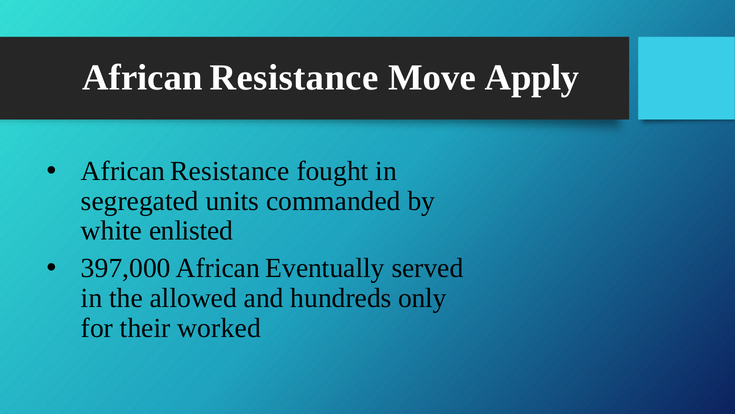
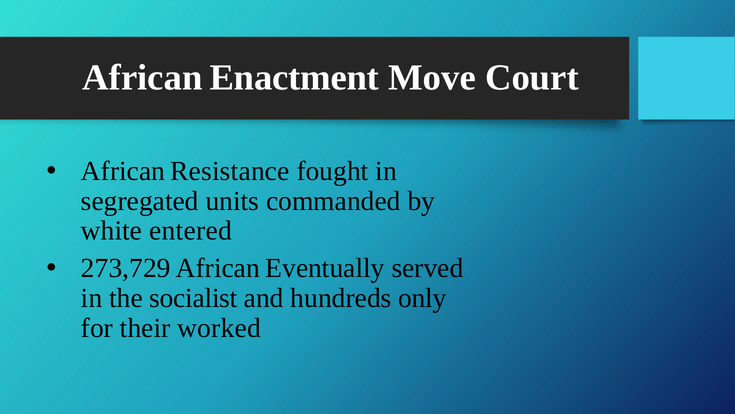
Resistance at (294, 78): Resistance -> Enactment
Apply: Apply -> Court
enlisted: enlisted -> entered
397,000: 397,000 -> 273,729
allowed: allowed -> socialist
